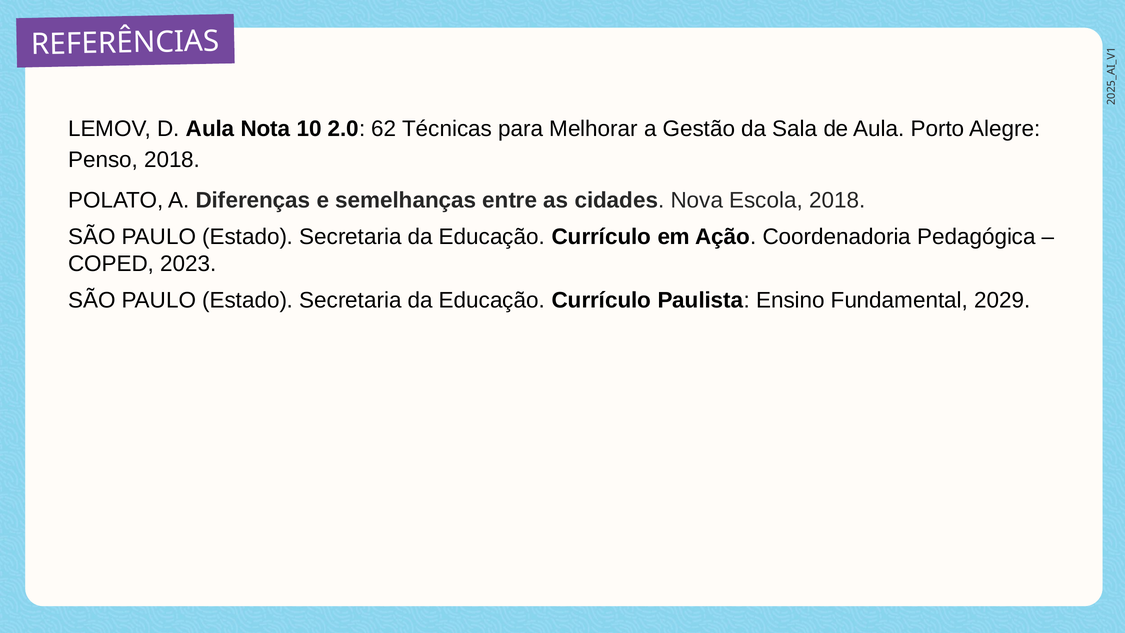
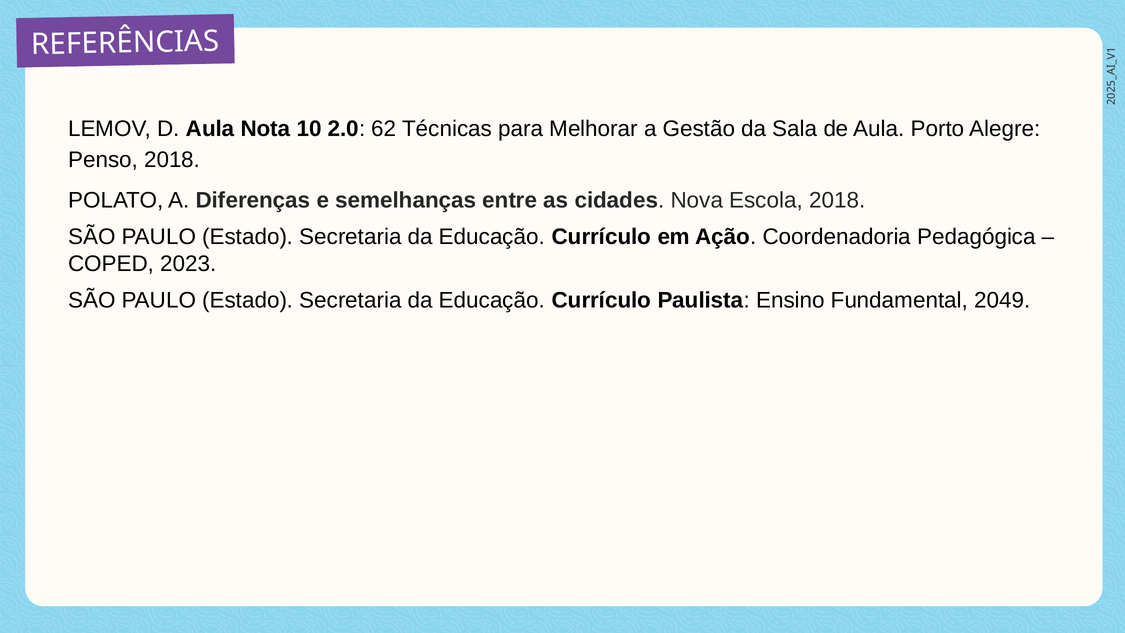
2029: 2029 -> 2049
